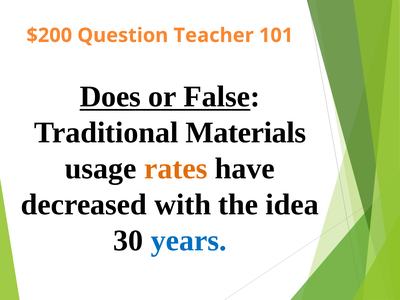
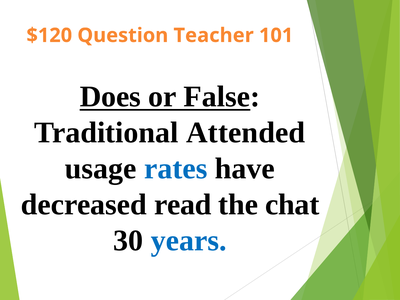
$200: $200 -> $120
Materials: Materials -> Attended
rates colour: orange -> blue
with: with -> read
idea: idea -> chat
